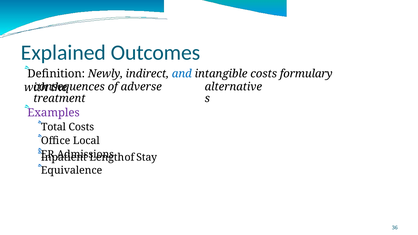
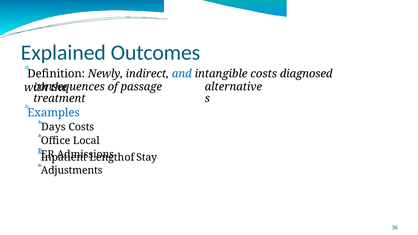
formulary: formulary -> diagnosed
adverse: adverse -> passage
Examples colour: purple -> blue
Total: Total -> Days
Equivalence: Equivalence -> Adjustments
